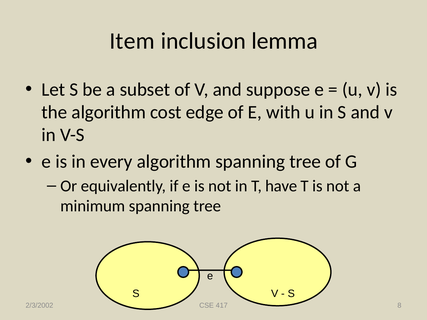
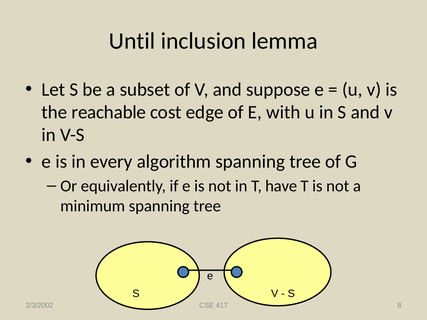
Item: Item -> Until
the algorithm: algorithm -> reachable
